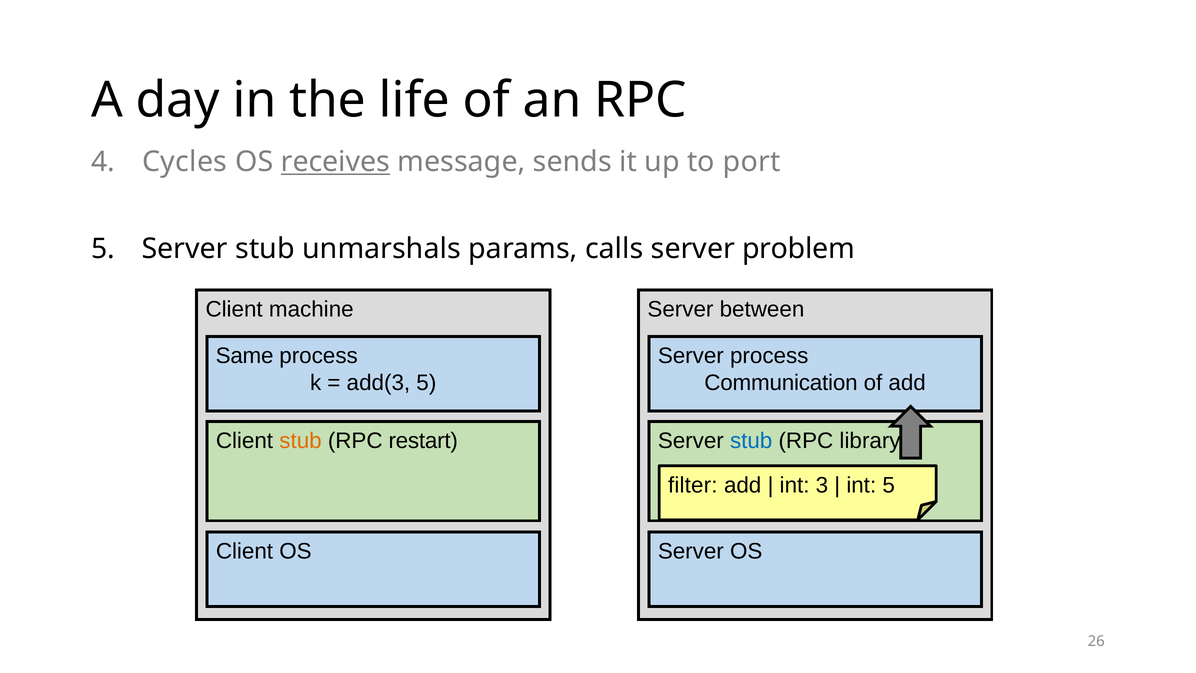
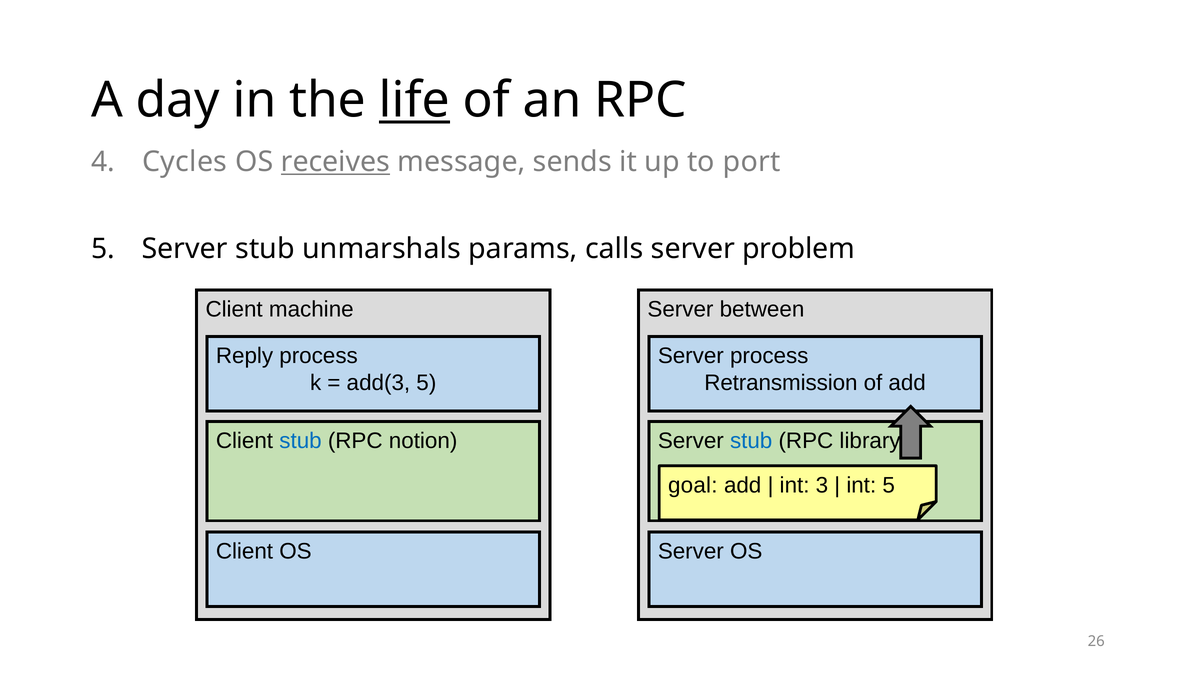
life underline: none -> present
Same: Same -> Reply
Communication: Communication -> Retransmission
stub at (301, 441) colour: orange -> blue
restart: restart -> notion
filter: filter -> goal
